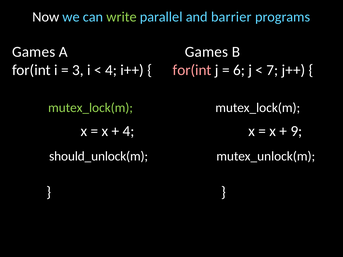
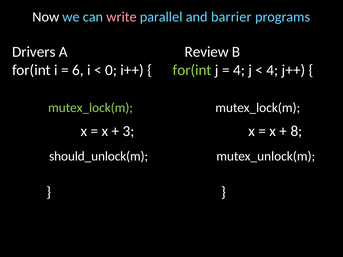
write colour: light green -> pink
Games at (34, 52): Games -> Drivers
A Games: Games -> Review
3: 3 -> 6
4 at (111, 70): 4 -> 0
for(int at (192, 70) colour: pink -> light green
6 at (239, 70): 6 -> 4
7 at (272, 70): 7 -> 4
4 at (129, 131): 4 -> 3
9: 9 -> 8
